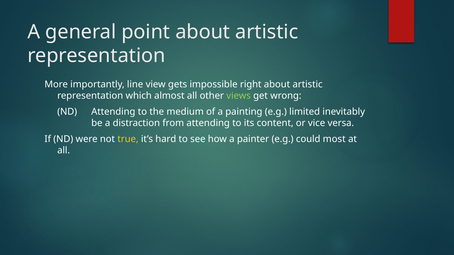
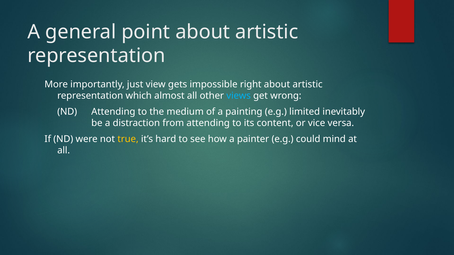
line: line -> just
views colour: light green -> light blue
most: most -> mind
